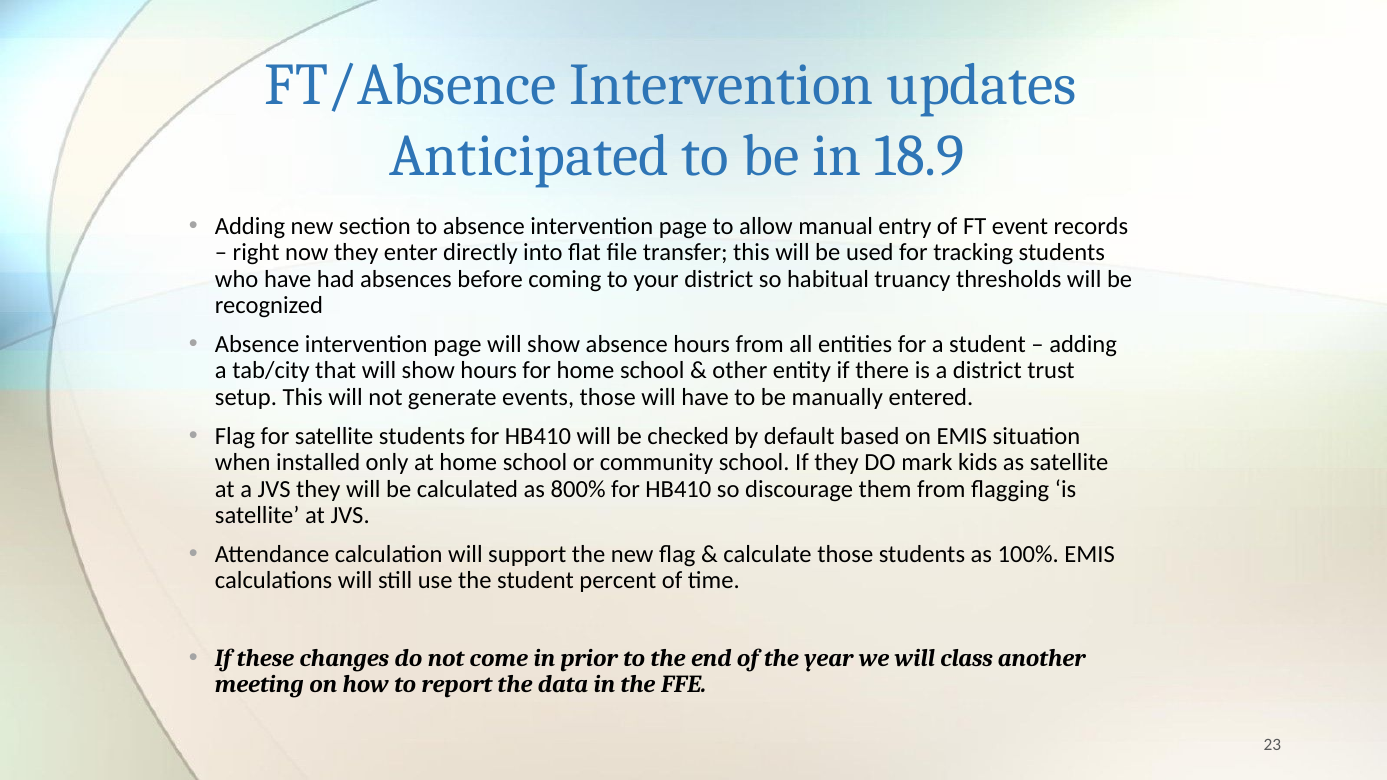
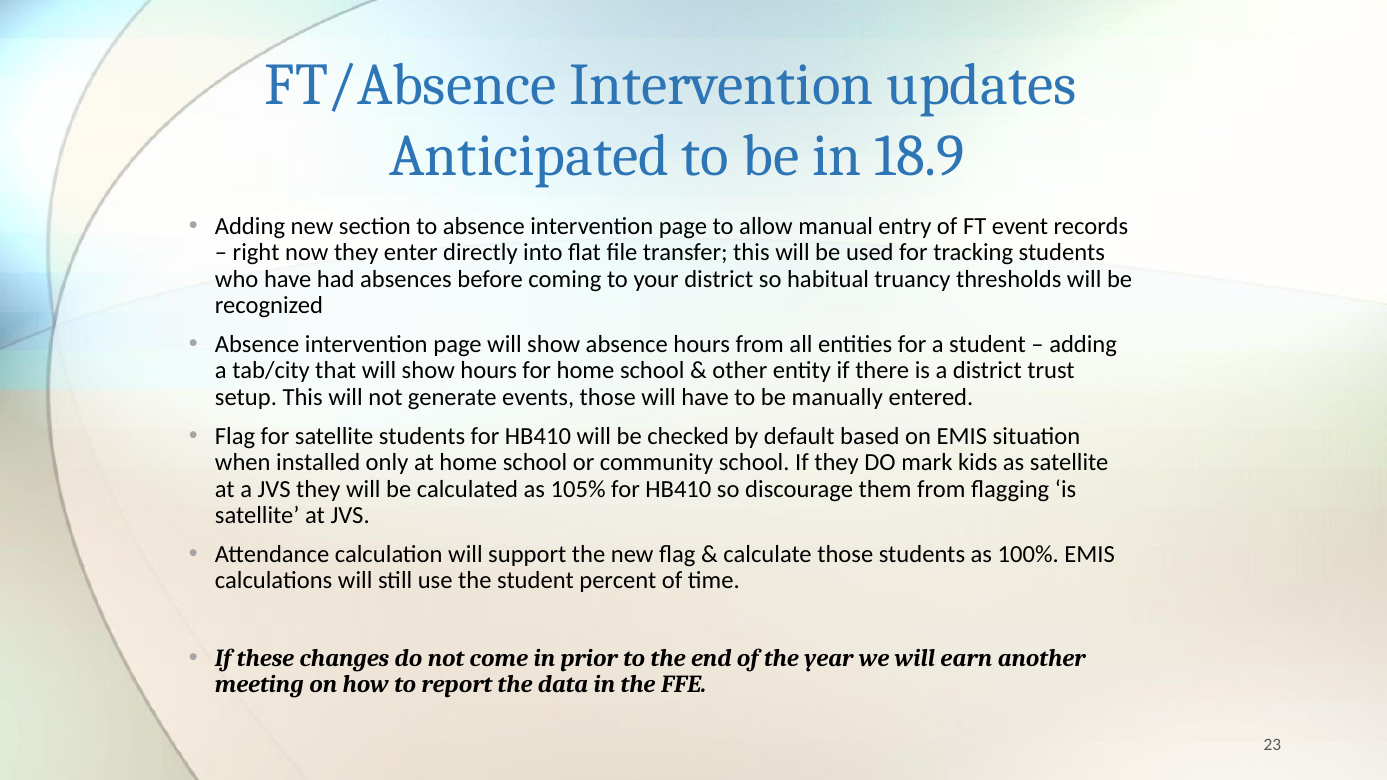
800%: 800% -> 105%
class: class -> earn
